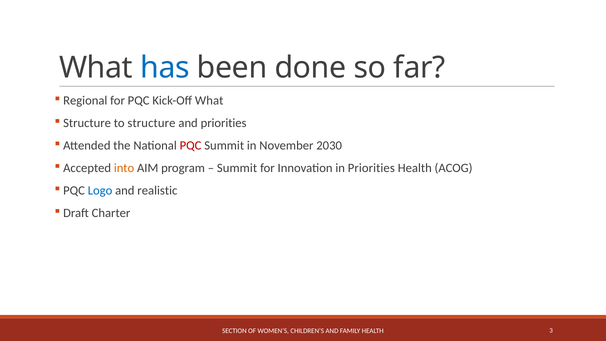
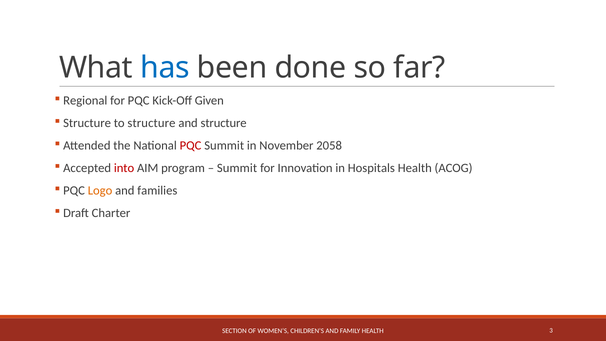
Kick-Off What: What -> Given
and priorities: priorities -> structure
2030: 2030 -> 2058
into colour: orange -> red
in Priorities: Priorities -> Hospitals
Logo colour: blue -> orange
realistic: realistic -> families
